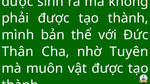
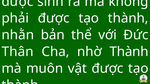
mình: mình -> nhằn
nhờ Tuyên: Tuyên -> Thành
